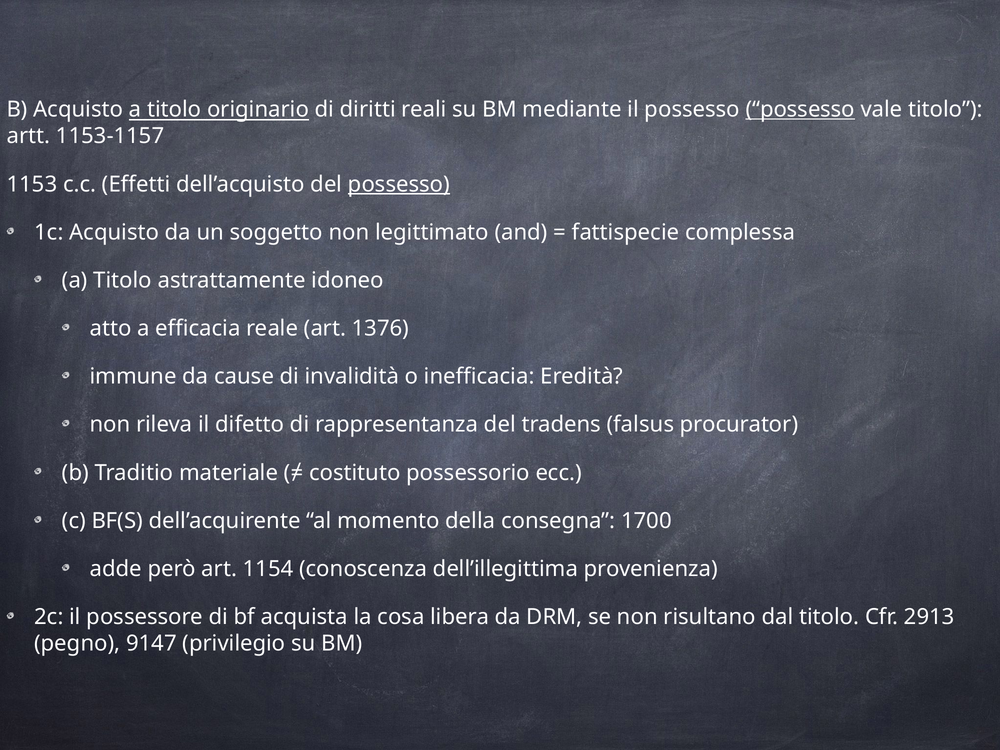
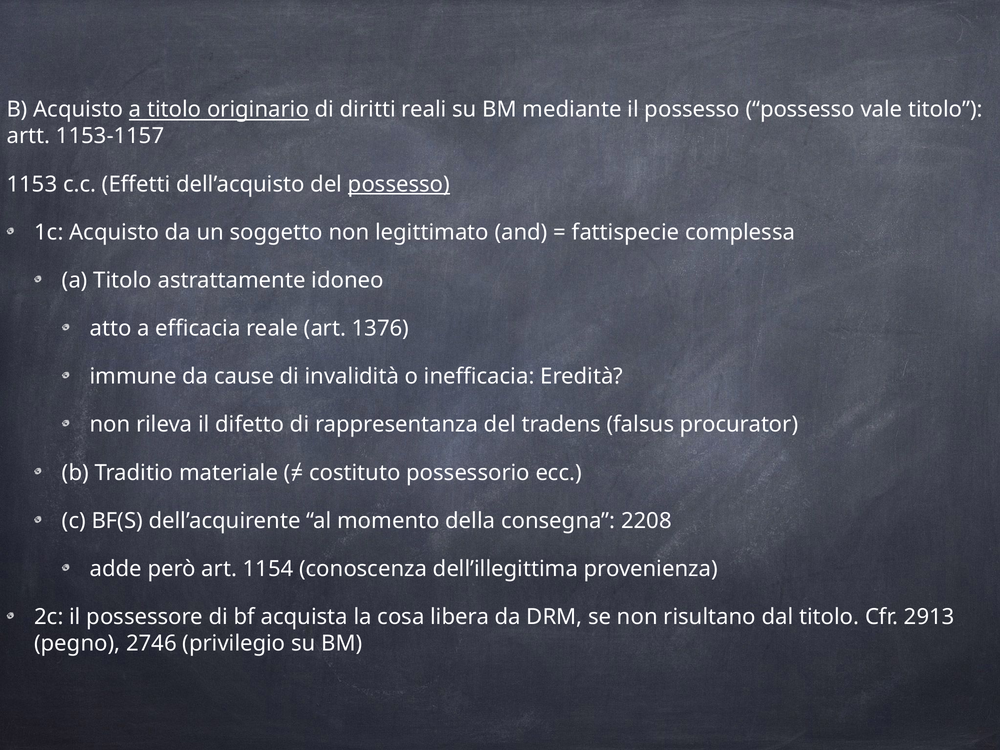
possesso at (800, 110) underline: present -> none
1700: 1700 -> 2208
9147: 9147 -> 2746
